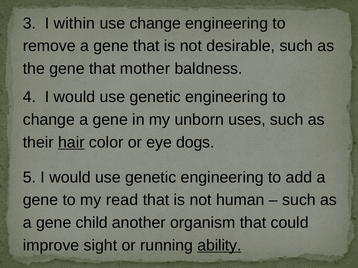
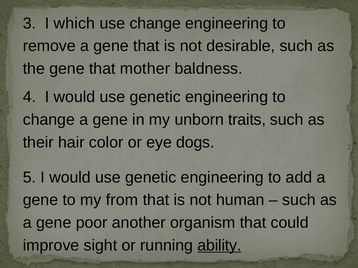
within: within -> which
uses: uses -> traits
hair underline: present -> none
read: read -> from
child: child -> poor
